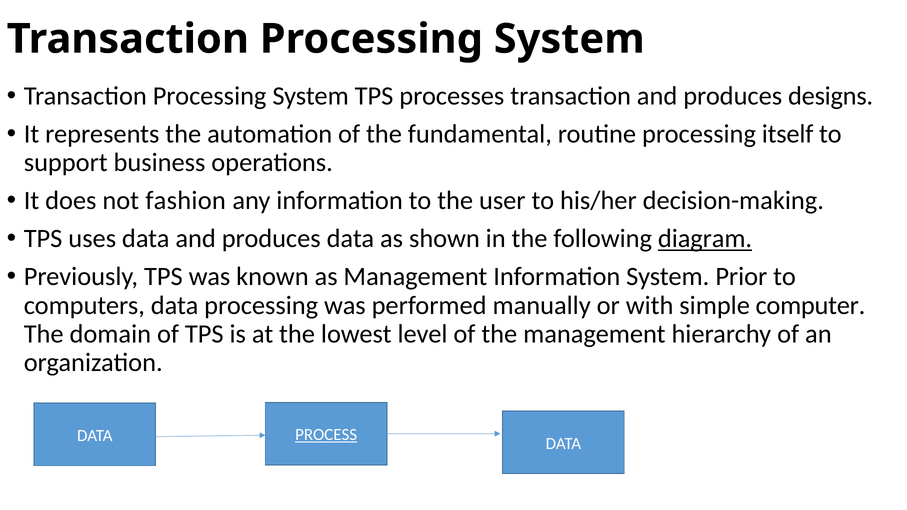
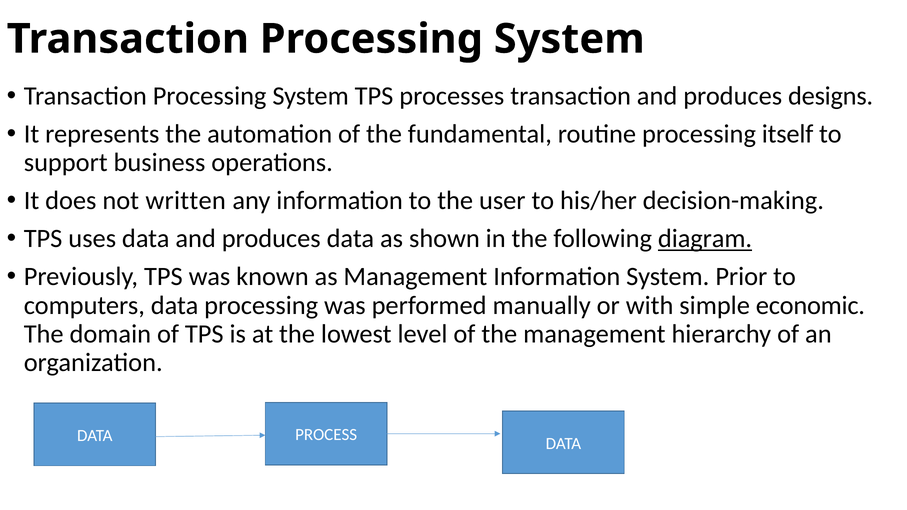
fashion: fashion -> written
computer: computer -> economic
PROCESS underline: present -> none
